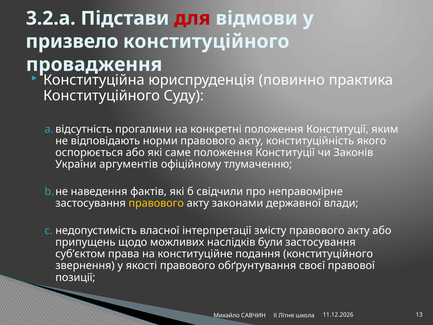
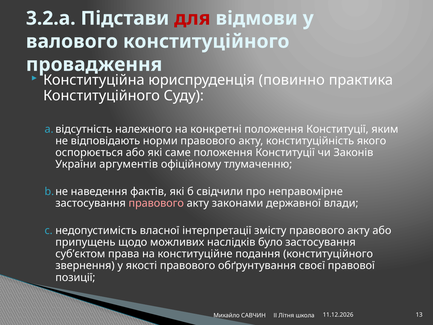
призвело: призвело -> валового
прогалини: прогалини -> належного
правового at (156, 203) colour: yellow -> pink
були: були -> було
